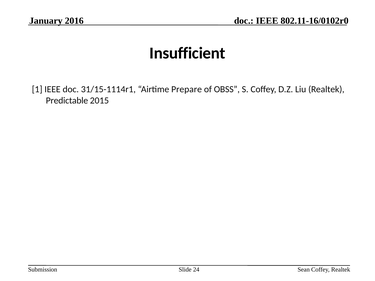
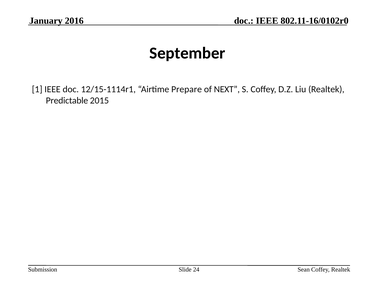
Insufficient: Insufficient -> September
31/15-1114r1: 31/15-1114r1 -> 12/15-1114r1
OBSS: OBSS -> NEXT
